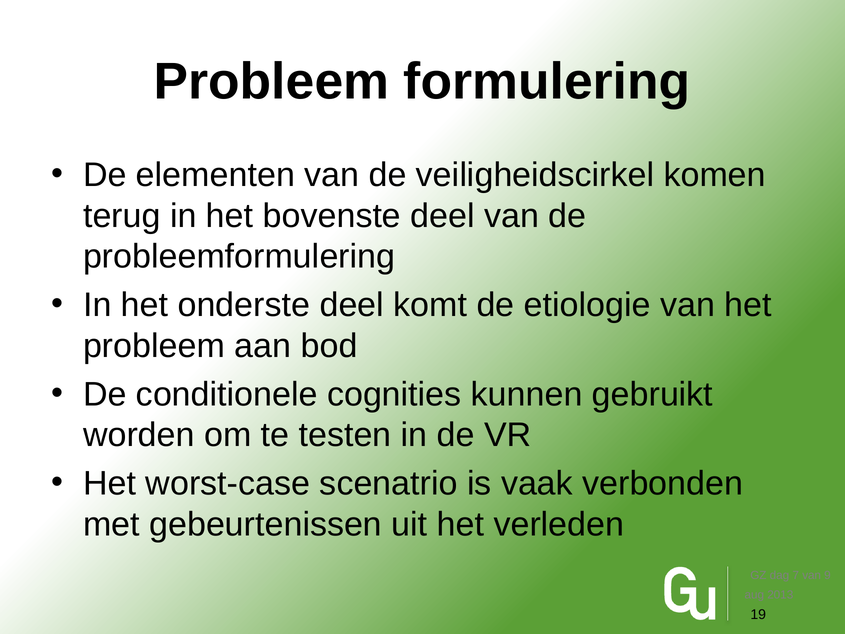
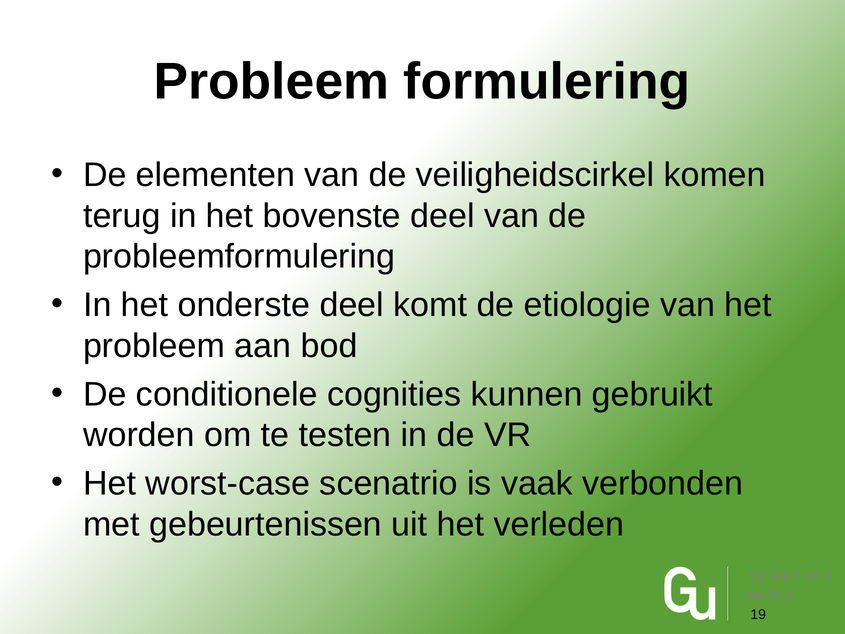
7: 7 -> 6
9: 9 -> 4
